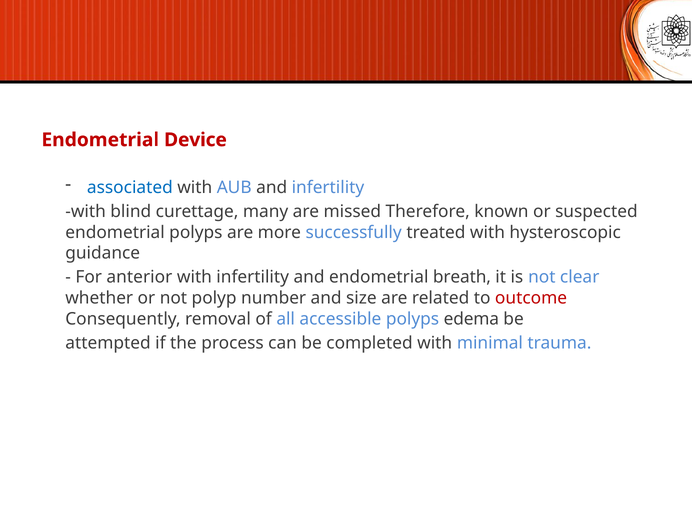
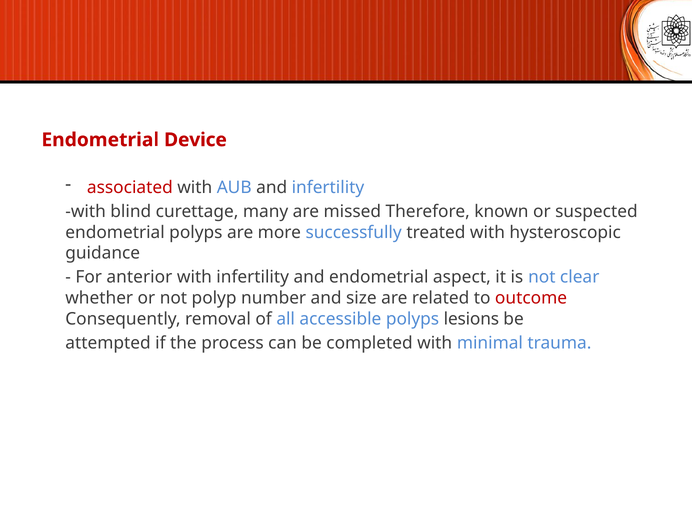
associated colour: blue -> red
breath: breath -> aspect
edema: edema -> lesions
